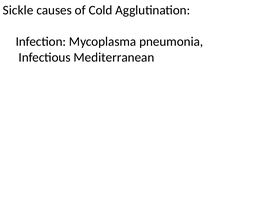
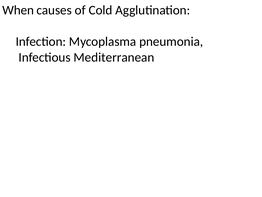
Sickle: Sickle -> When
